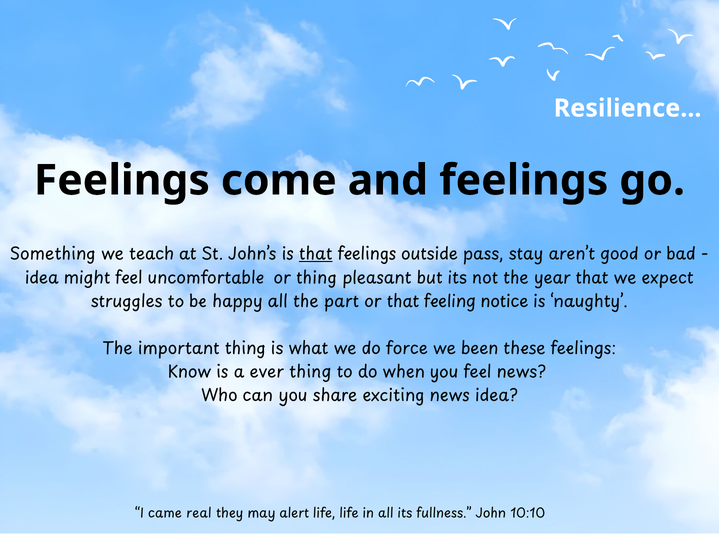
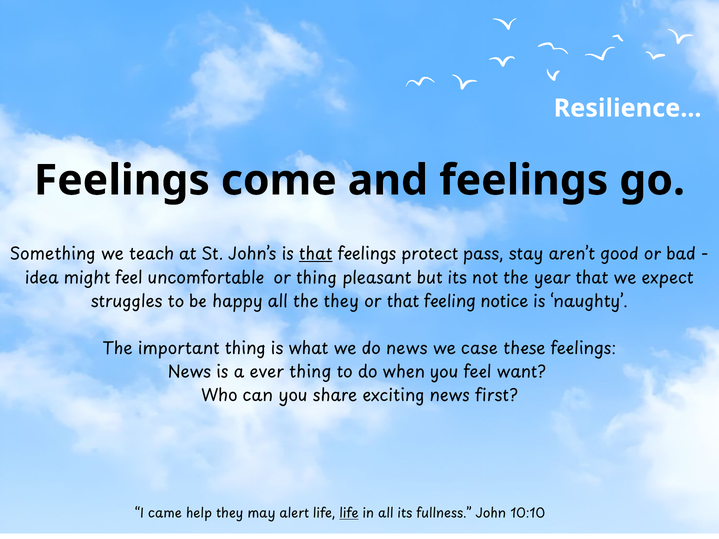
outside: outside -> protect
the part: part -> they
do force: force -> news
been: been -> case
Know at (189, 372): Know -> News
feel news: news -> want
news idea: idea -> first
real: real -> help
life at (349, 514) underline: none -> present
